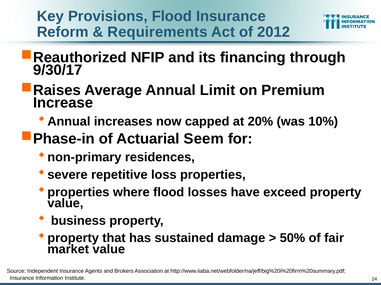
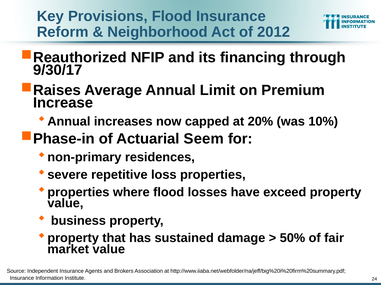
Requirements: Requirements -> Neighborhood
